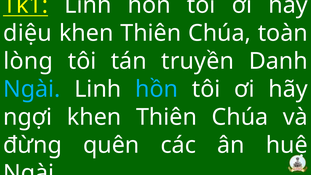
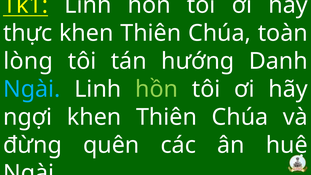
diệu: diệu -> thực
truyền: truyền -> hướng
hồn at (157, 89) colour: light blue -> light green
